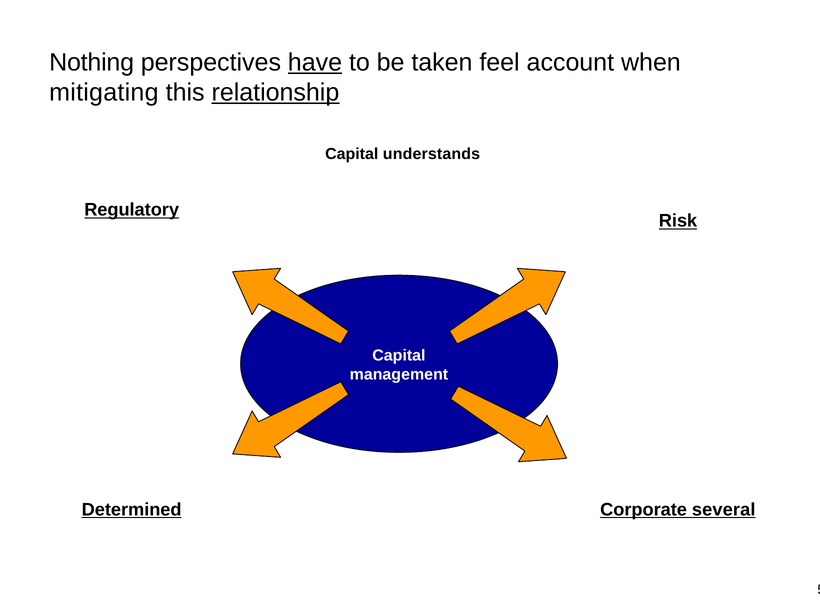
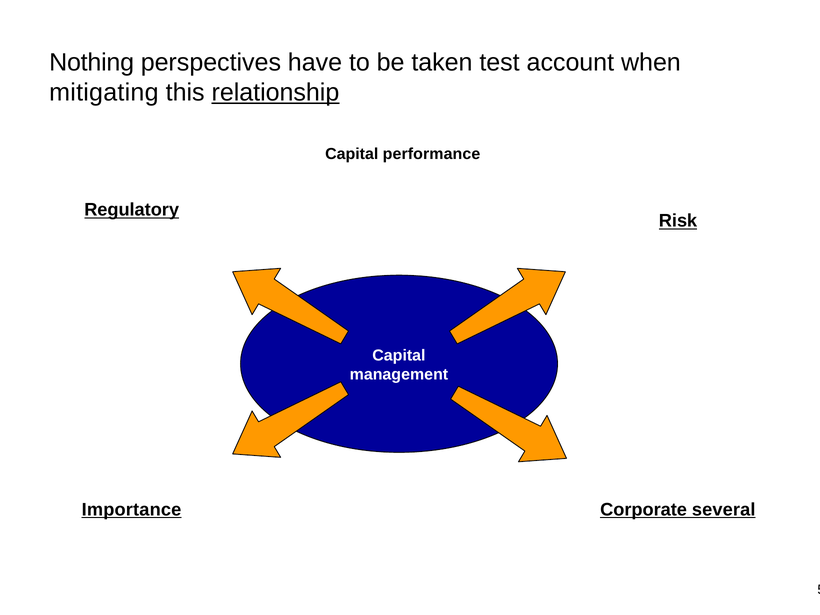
have underline: present -> none
feel: feel -> test
understands: understands -> performance
Determined: Determined -> Importance
